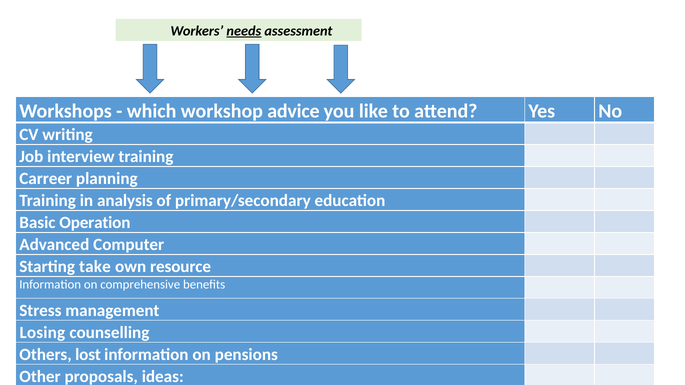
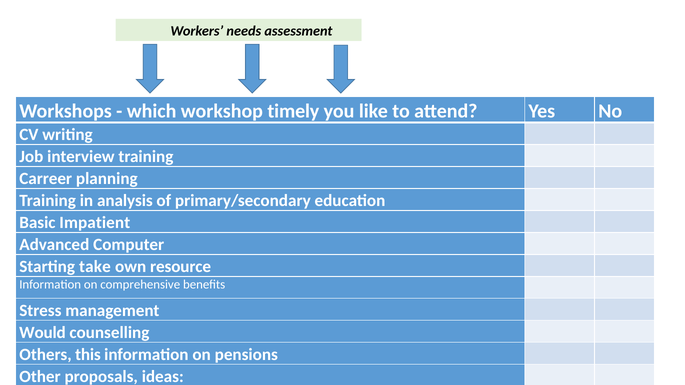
needs underline: present -> none
advice: advice -> timely
Operation: Operation -> Impatient
Losing: Losing -> Would
lost: lost -> this
